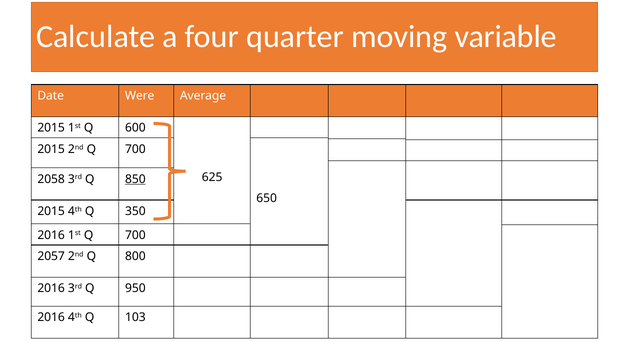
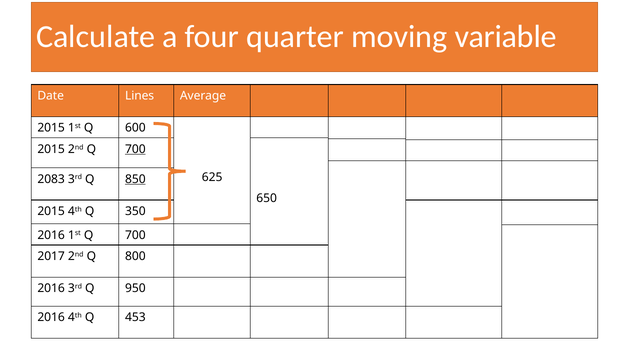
Were: Were -> Lines
700 at (135, 149) underline: none -> present
2058: 2058 -> 2083
2057: 2057 -> 2017
103: 103 -> 453
